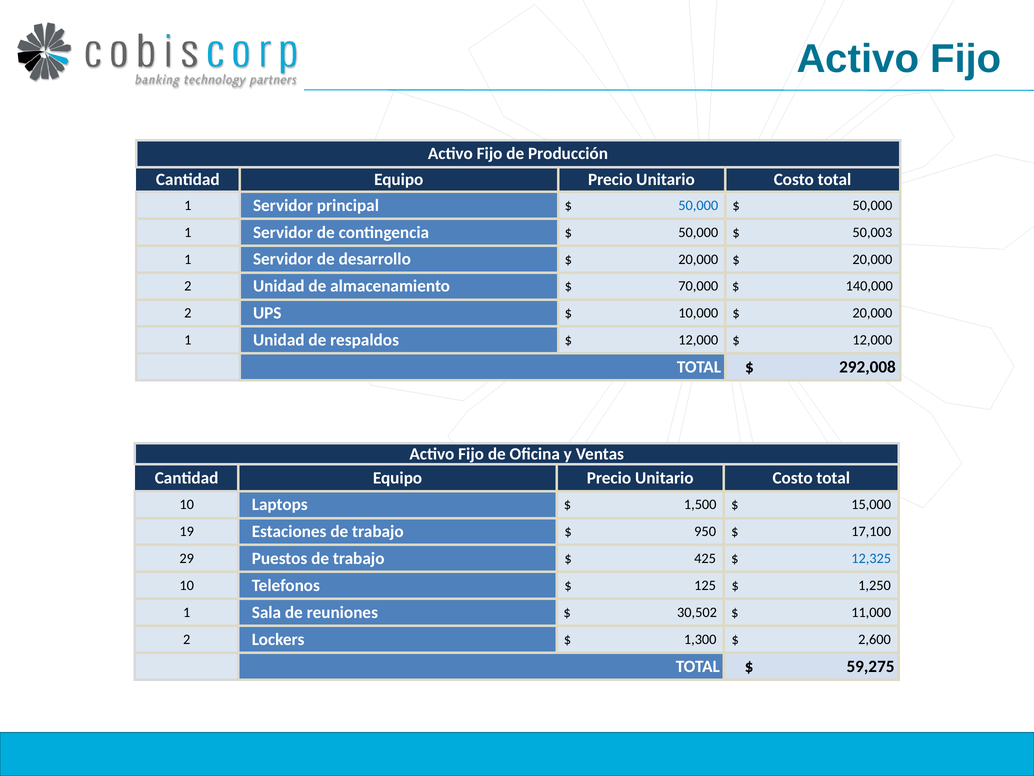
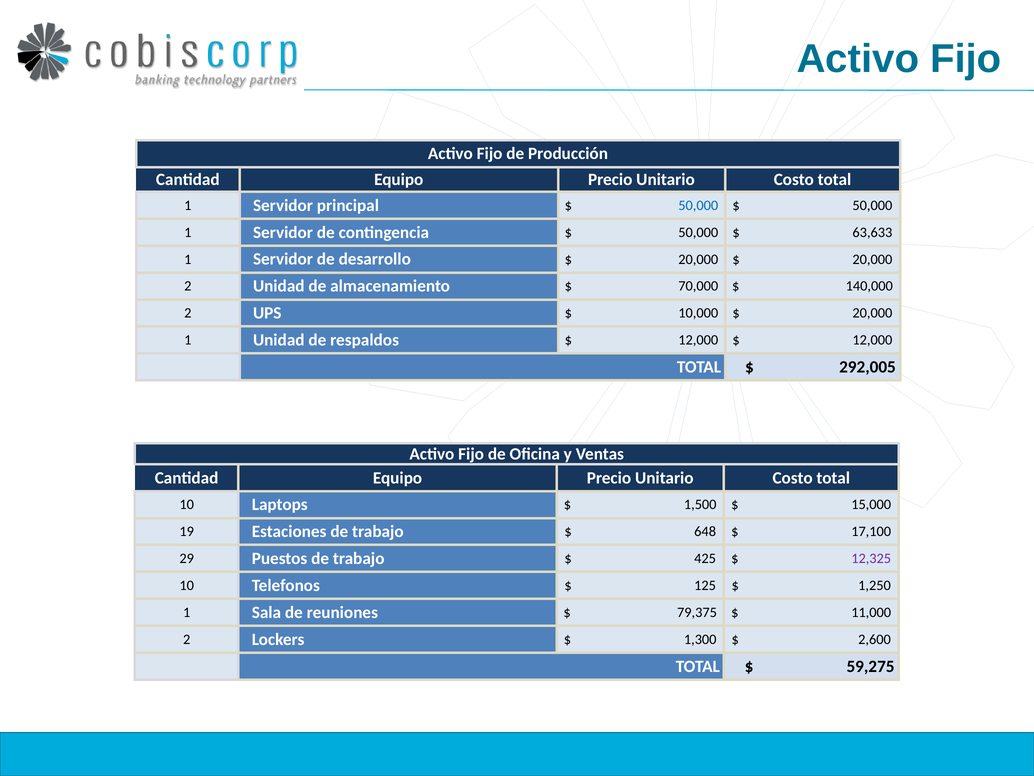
50,003: 50,003 -> 63,633
292,008: 292,008 -> 292,005
950: 950 -> 648
12,325 colour: blue -> purple
30,502: 30,502 -> 79,375
